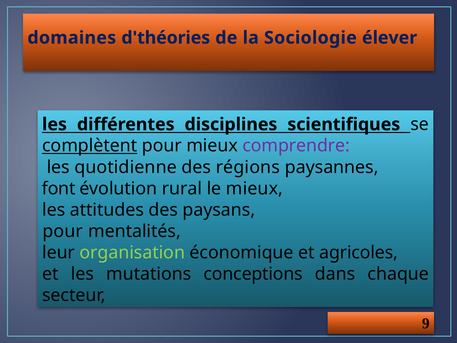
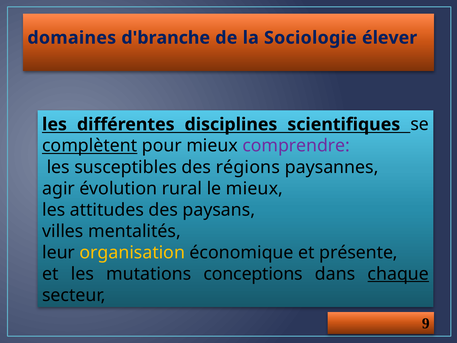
d'théories: d'théories -> d'branche
quotidienne: quotidienne -> susceptibles
font: font -> agir
pour at (63, 231): pour -> villes
organisation colour: light green -> yellow
agricoles: agricoles -> présente
chaque underline: none -> present
